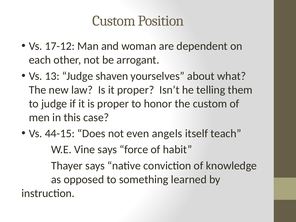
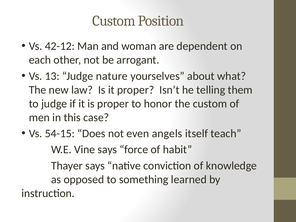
17-12: 17-12 -> 42-12
shaven: shaven -> nature
44-15: 44-15 -> 54-15
